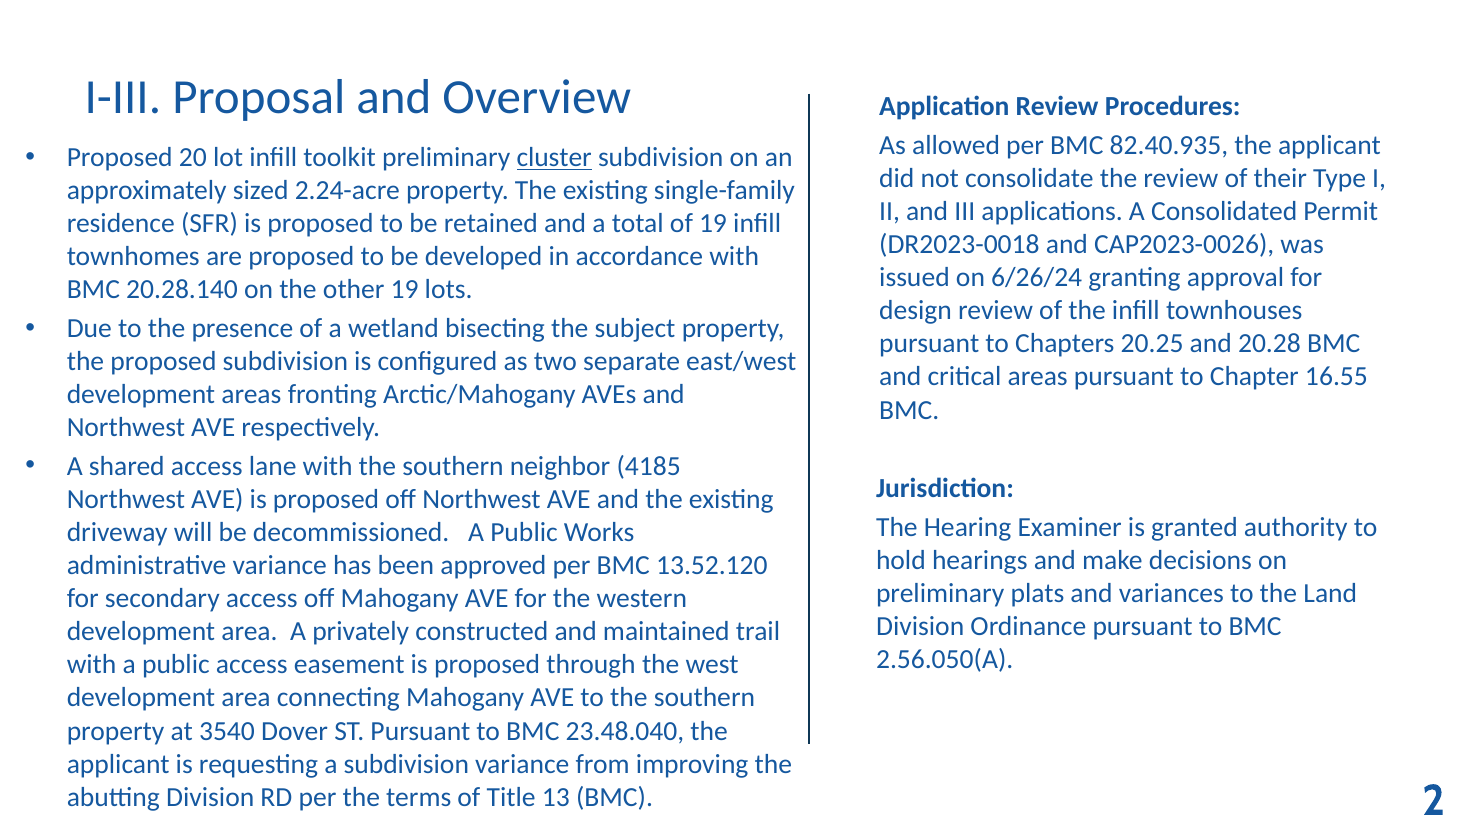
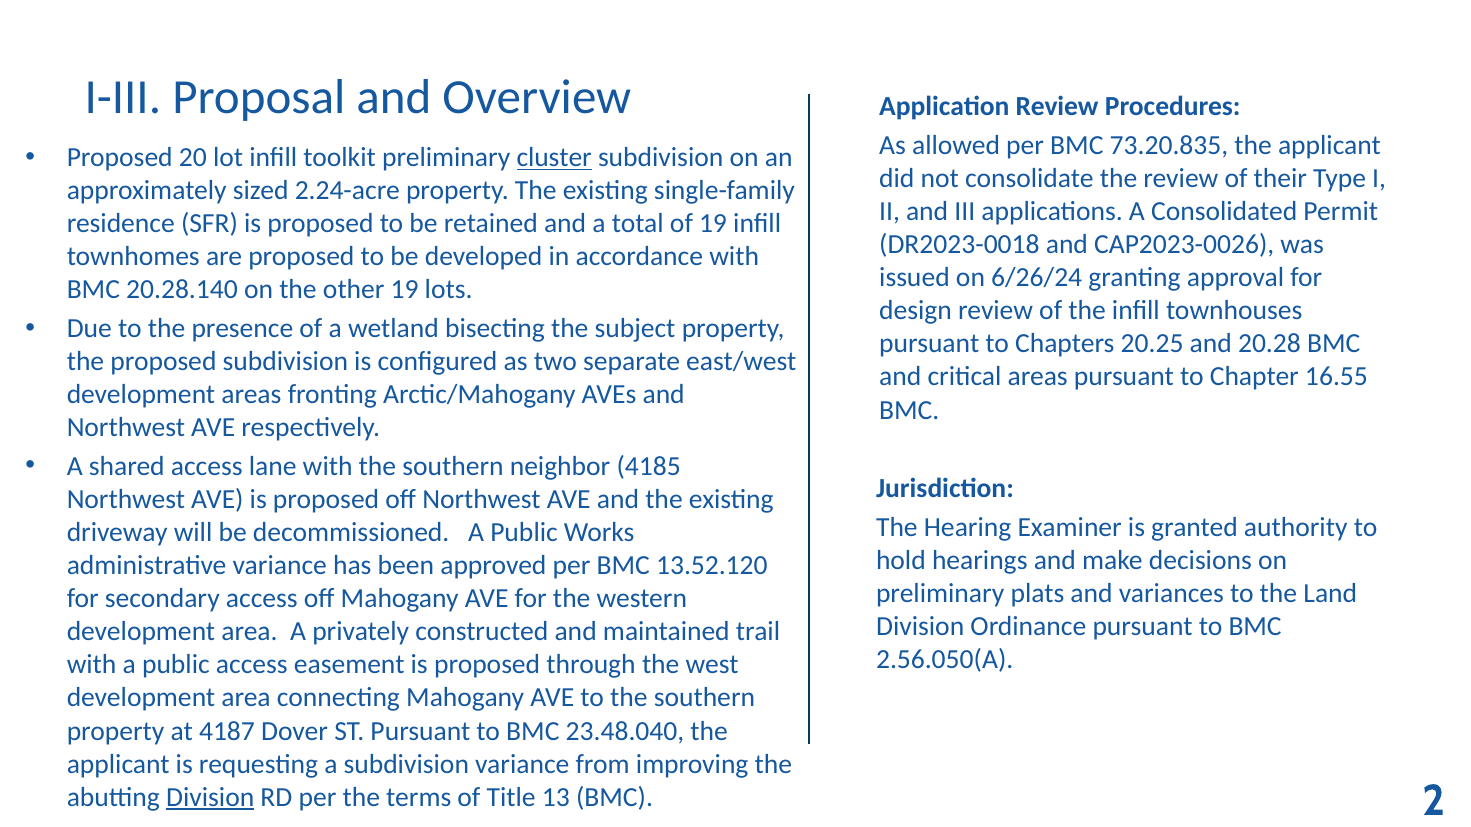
82.40.935: 82.40.935 -> 73.20.835
3540: 3540 -> 4187
Division at (210, 798) underline: none -> present
